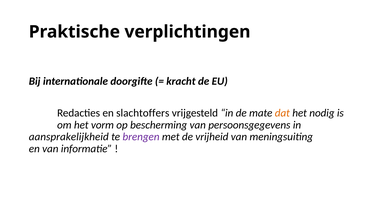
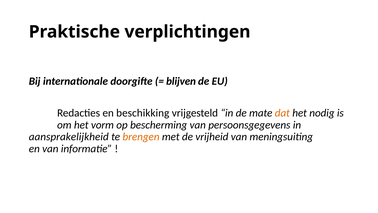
kracht: kracht -> blijven
slachtoffers: slachtoffers -> beschikking
brengen colour: purple -> orange
